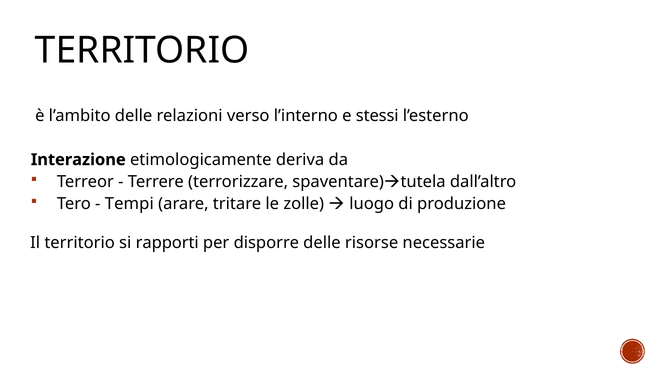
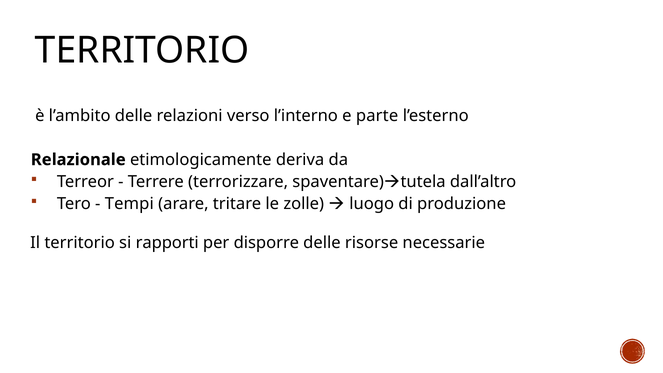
stessi: stessi -> parte
Interazione: Interazione -> Relazionale
